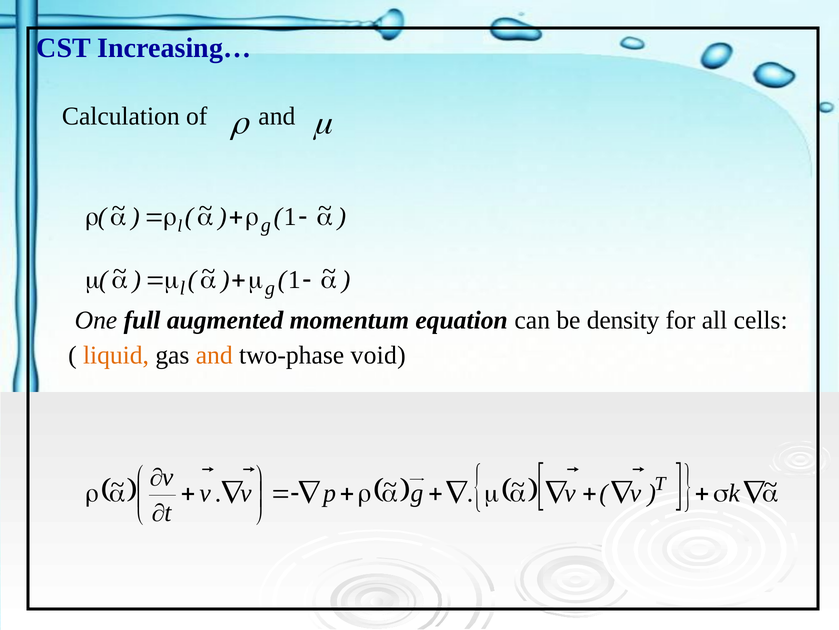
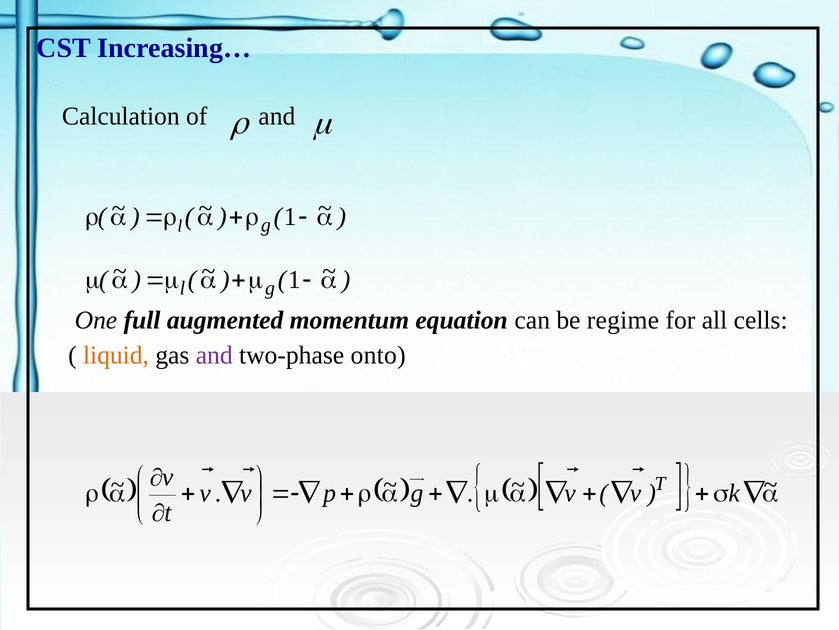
density: density -> regime
and at (214, 355) colour: orange -> purple
void: void -> onto
